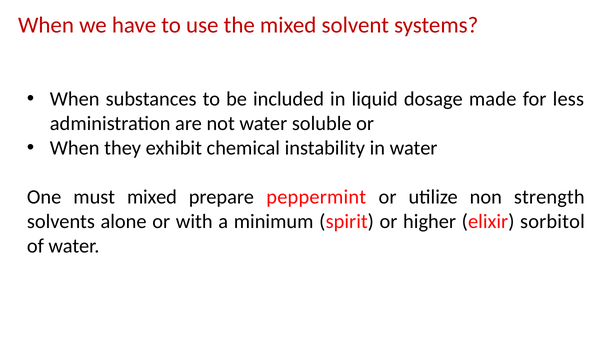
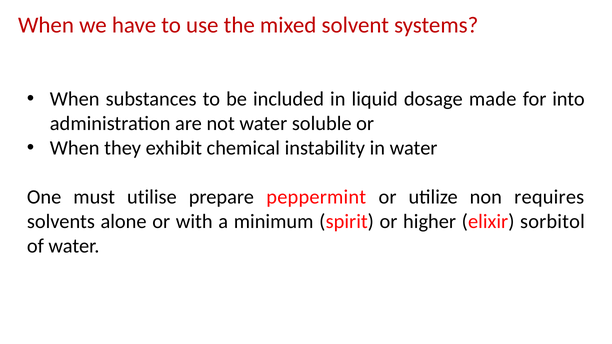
less: less -> into
must mixed: mixed -> utilise
strength: strength -> requires
